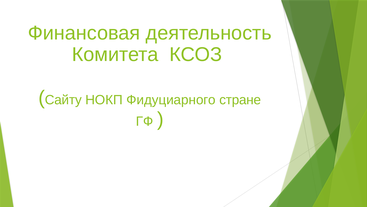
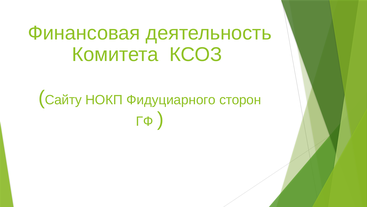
стране: стране -> сторон
